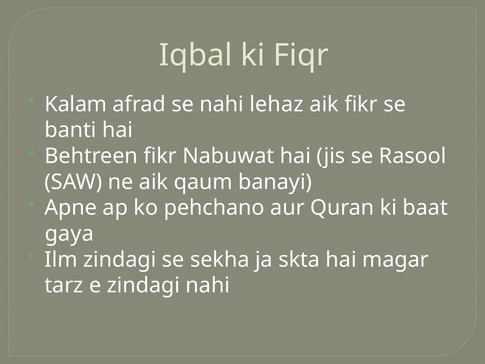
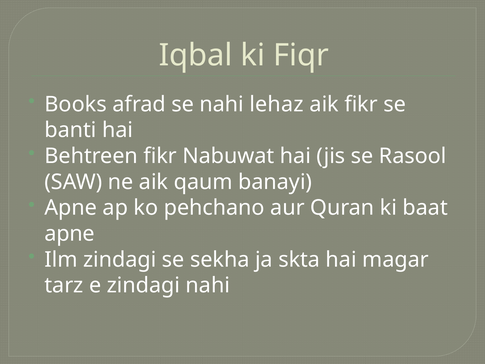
Kalam: Kalam -> Books
gaya at (69, 234): gaya -> apne
